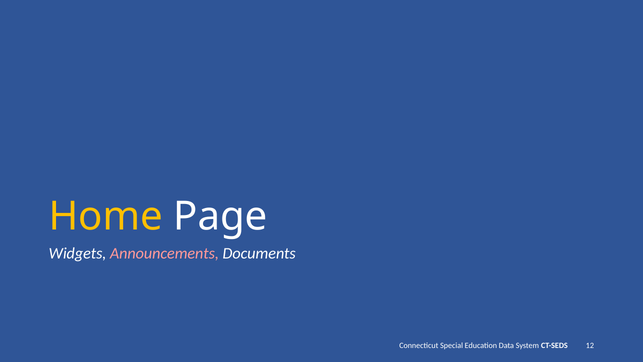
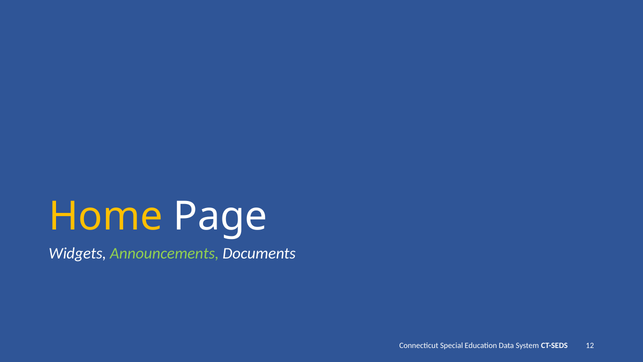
Announcements colour: pink -> light green
